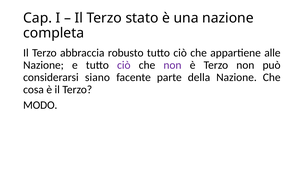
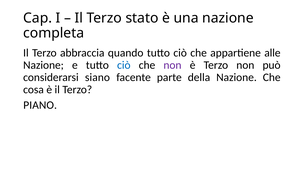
robusto: robusto -> quando
ciò at (124, 65) colour: purple -> blue
MODO: MODO -> PIANO
